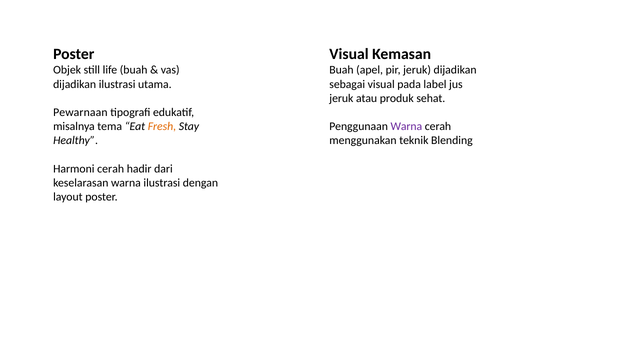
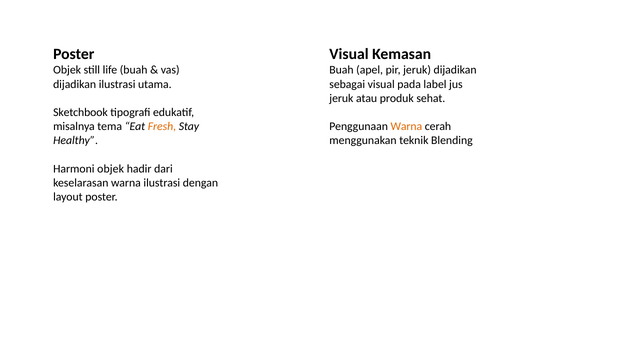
Pewarnaan: Pewarnaan -> Sketchbook
Warna at (406, 126) colour: purple -> orange
Harmoni cerah: cerah -> objek
